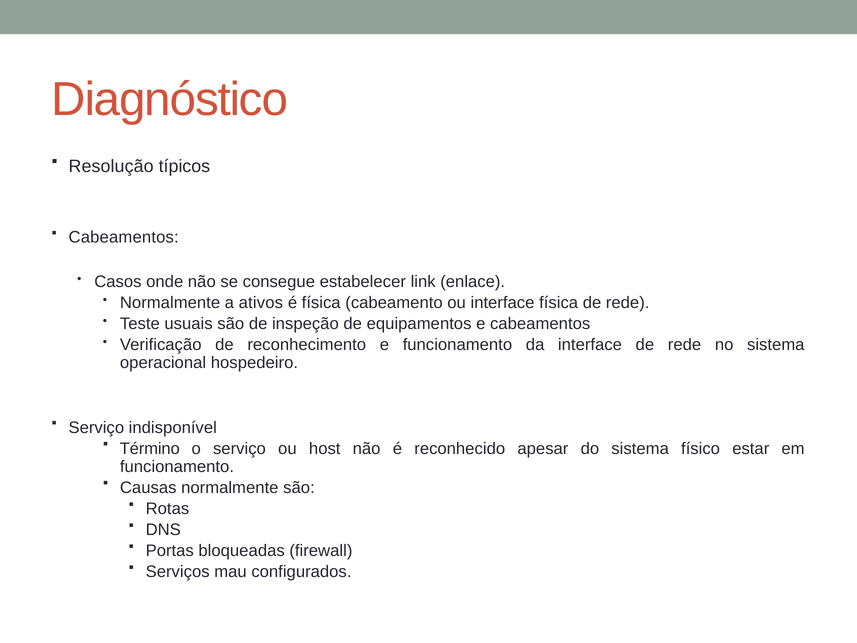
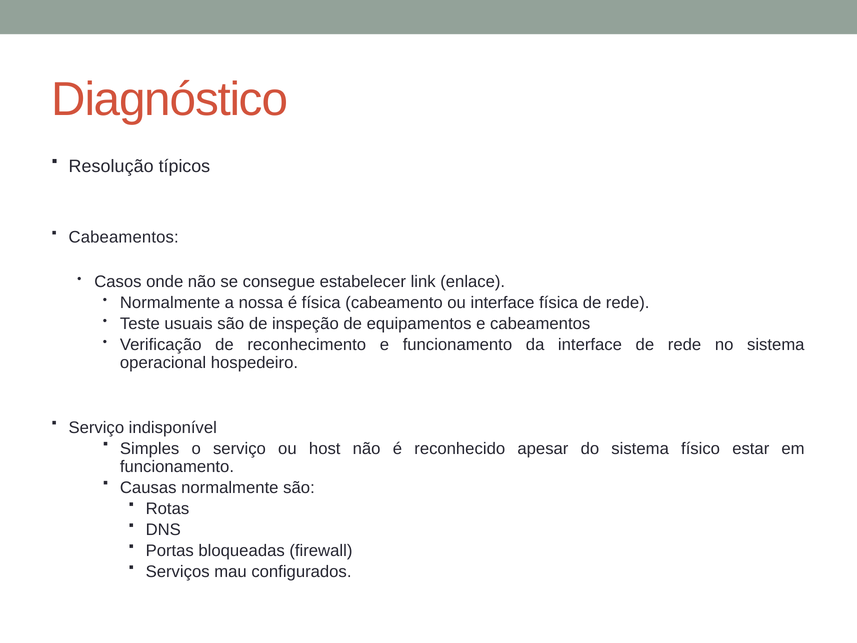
ativos: ativos -> nossa
Término: Término -> Simples
